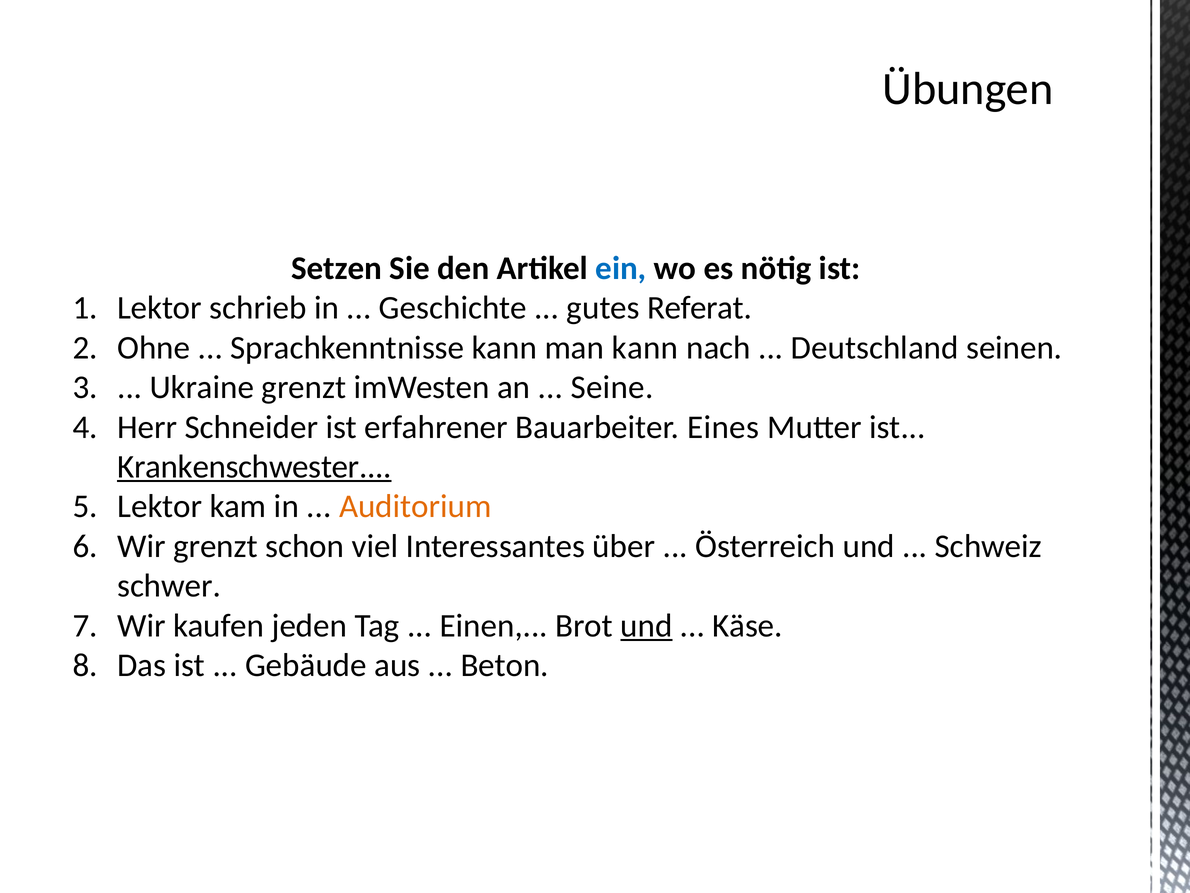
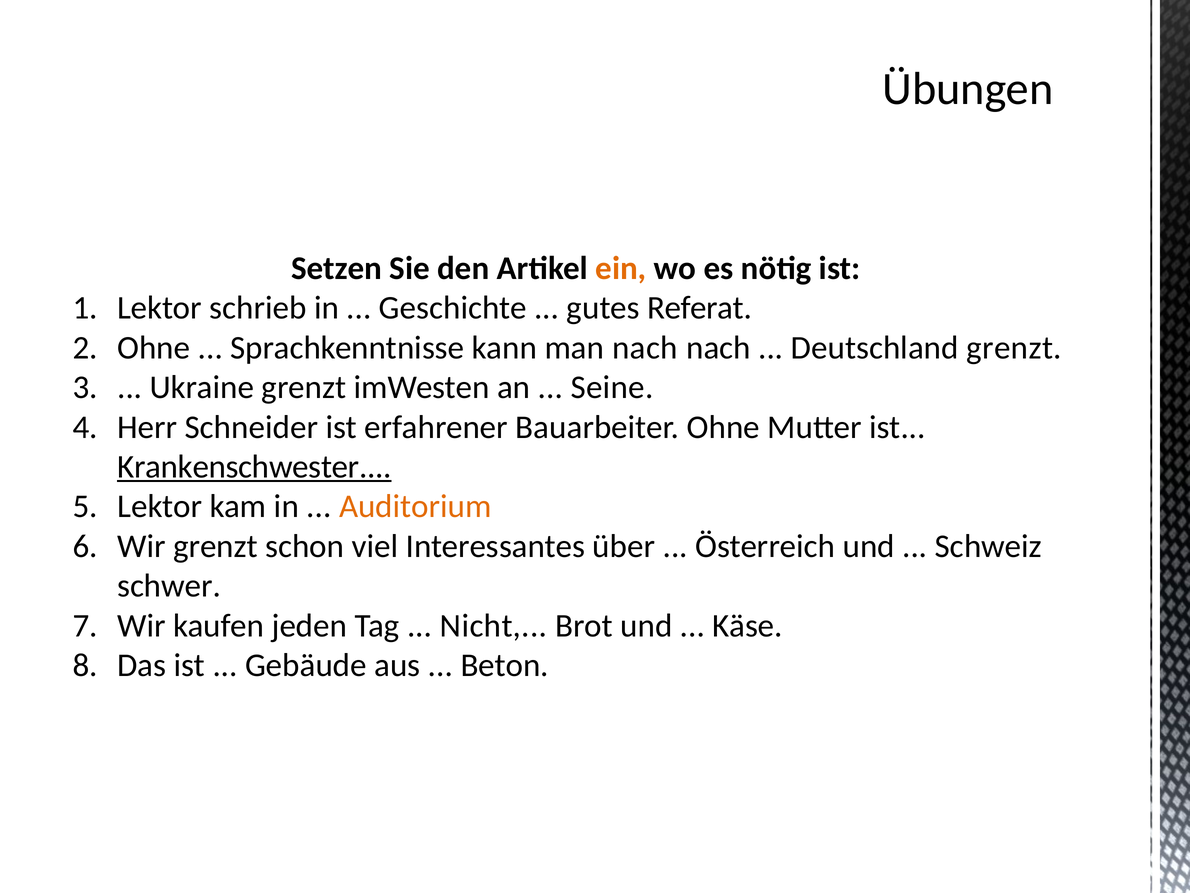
ein colour: blue -> orange
man kann: kann -> nach
Deutschland seinen: seinen -> grenzt
Bauarbeiter Eines: Eines -> Ohne
Einen: Einen -> Nicht
und at (646, 625) underline: present -> none
